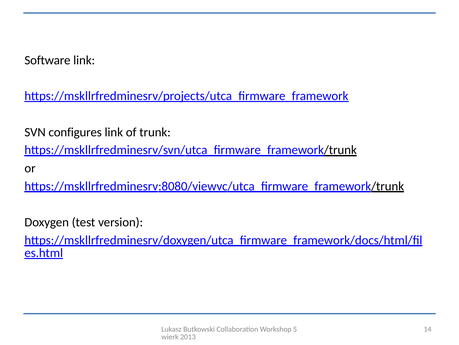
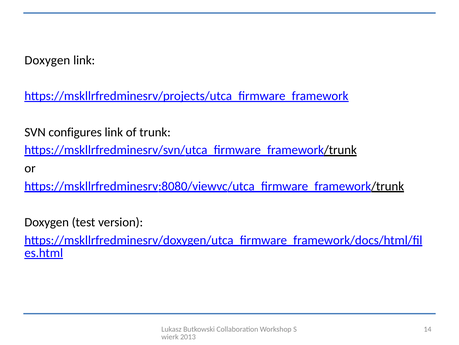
Software at (47, 60): Software -> Doxygen
